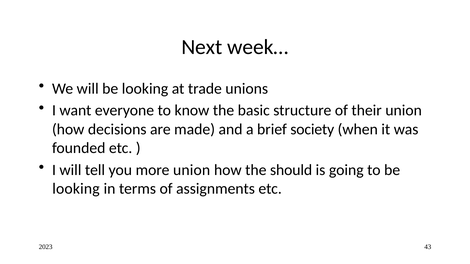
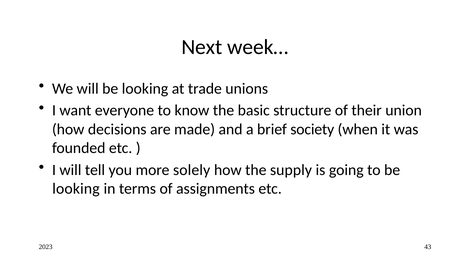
more union: union -> solely
should: should -> supply
